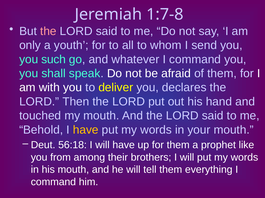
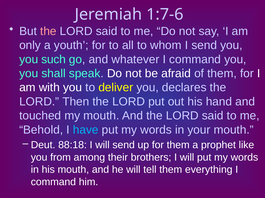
1:7-8: 1:7-8 -> 1:7-6
have at (86, 130) colour: yellow -> light blue
56:18: 56:18 -> 88:18
will have: have -> send
